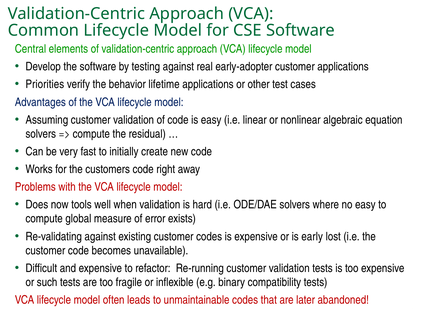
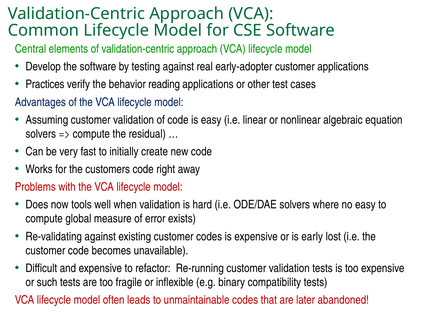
Priorities: Priorities -> Practices
lifetime: lifetime -> reading
